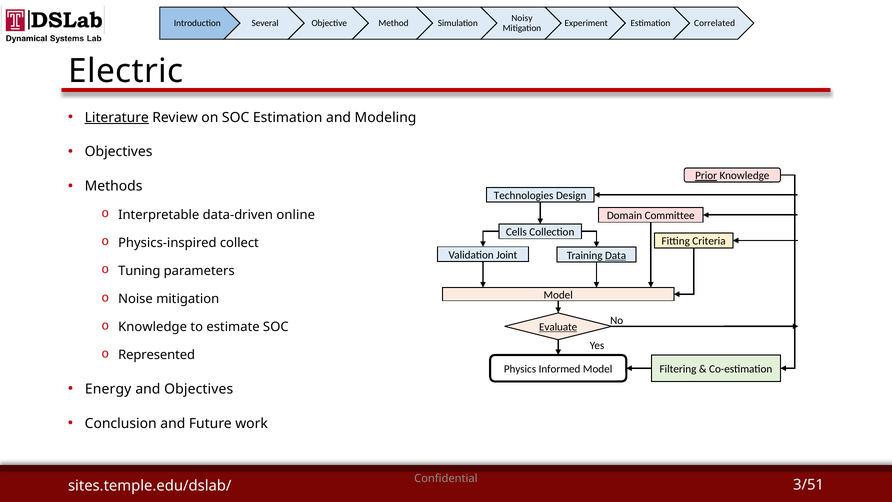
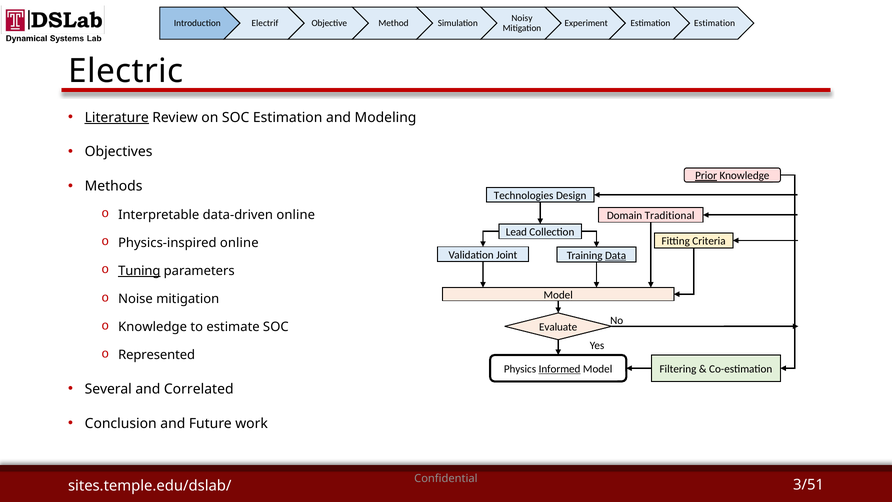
Several: Several -> Electrif
Estimation Correlated: Correlated -> Estimation
Committee: Committee -> Traditional
Cells: Cells -> Lead
Physics-inspired collect: collect -> online
Tuning underline: none -> present
Evaluate underline: present -> none
Informed underline: none -> present
Energy: Energy -> Several
and Objectives: Objectives -> Correlated
